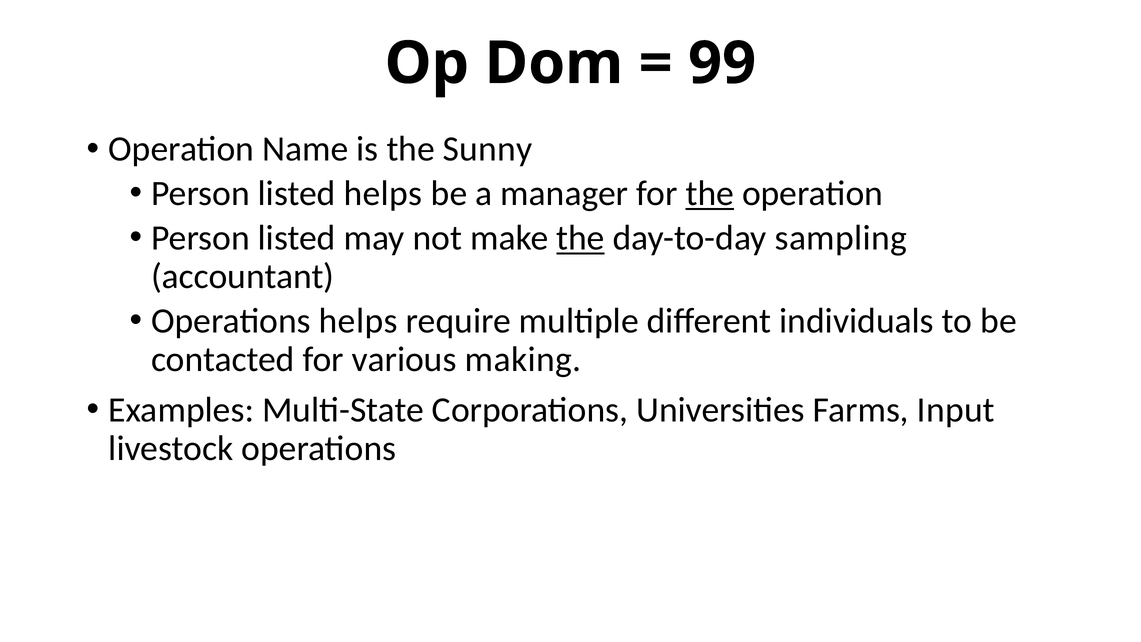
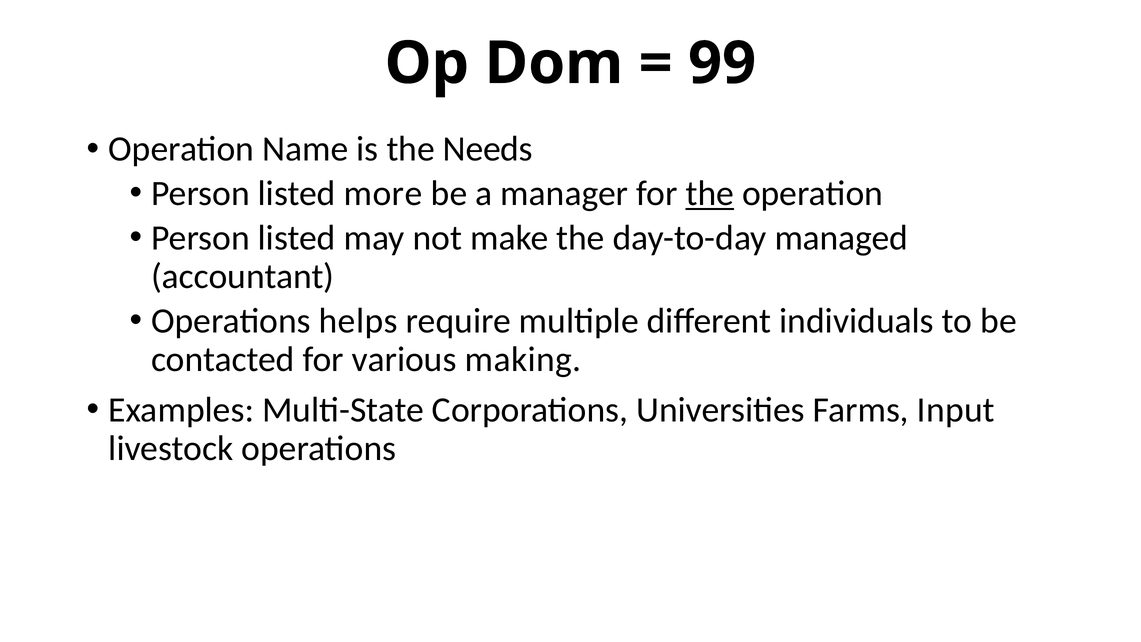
Sunny: Sunny -> Needs
listed helps: helps -> more
the at (581, 238) underline: present -> none
sampling: sampling -> managed
